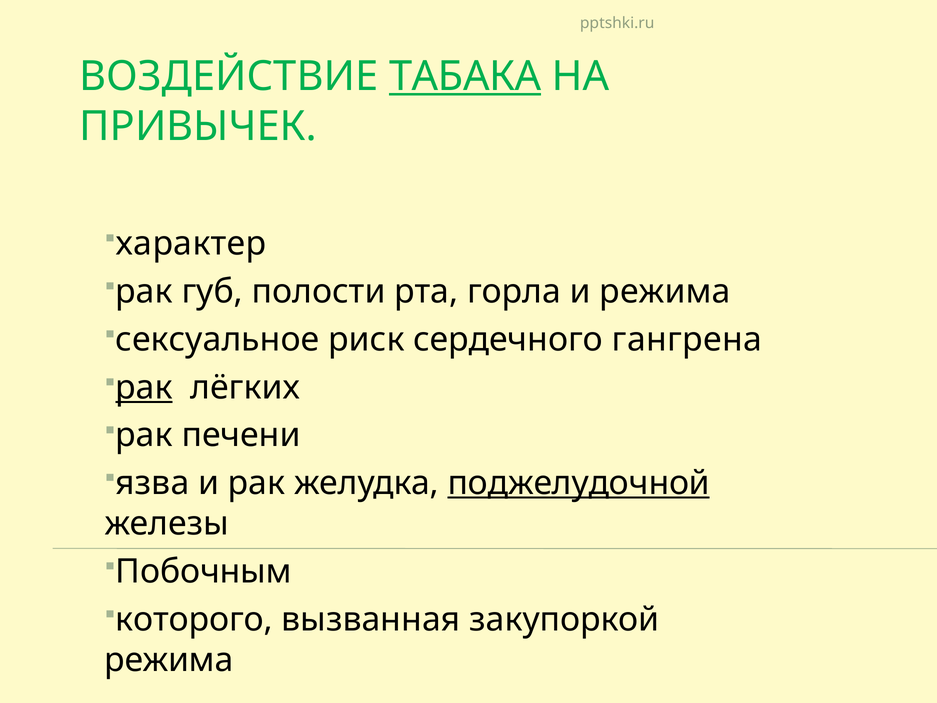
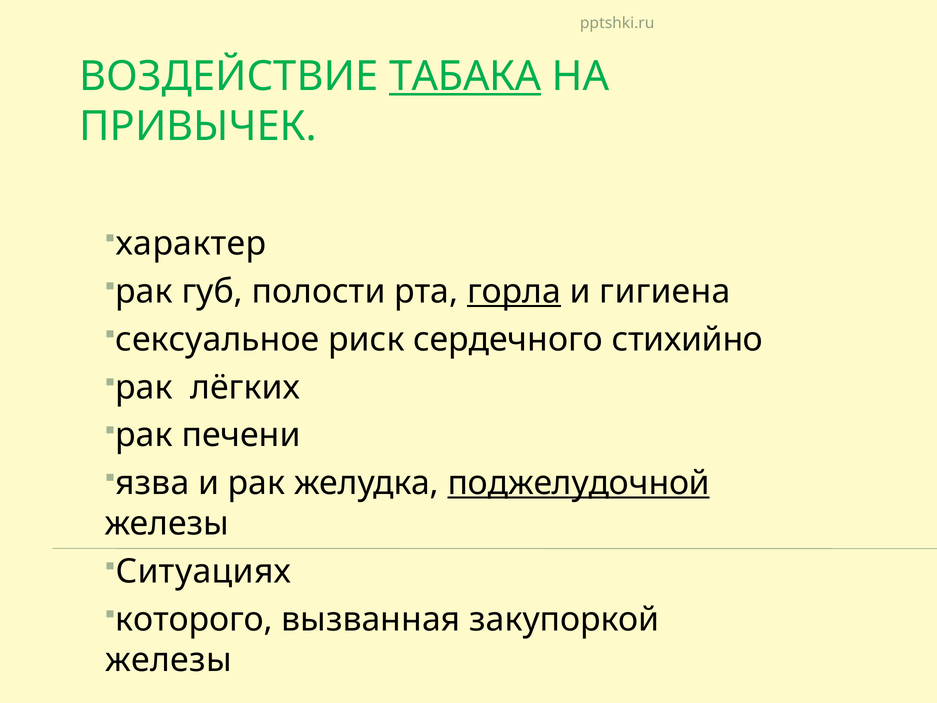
горла underline: none -> present
и режима: режима -> гигиена
гангрена: гангрена -> стихийно
рак at (144, 387) underline: present -> none
Побочным: Побочным -> Ситуациях
режима at (169, 660): режима -> железы
